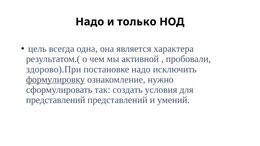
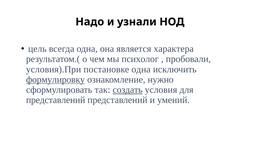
только: только -> узнали
активной: активной -> психолог
здорово).При: здорово).При -> условия).При
постановке надо: надо -> одна
создать underline: none -> present
